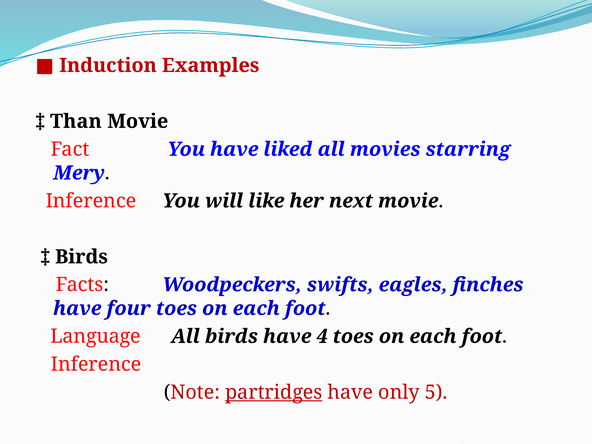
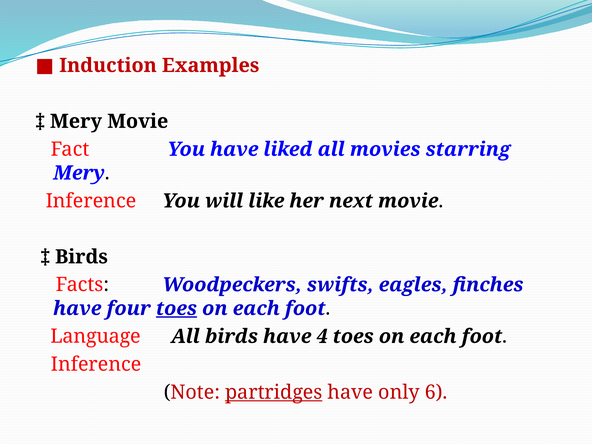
Than at (76, 121): Than -> Mery
toes at (176, 308) underline: none -> present
5: 5 -> 6
